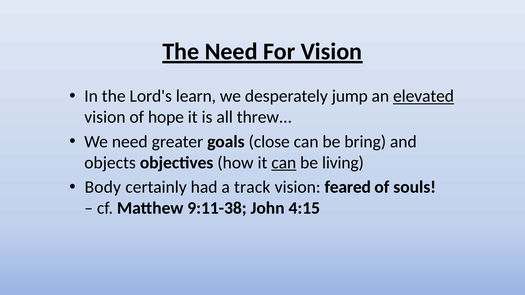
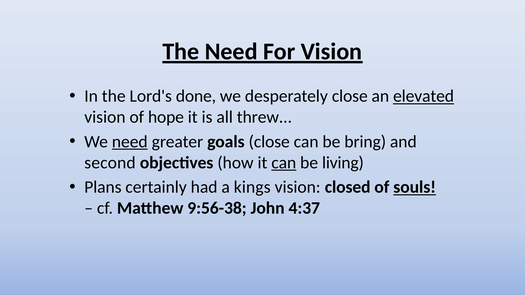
learn: learn -> done
desperately jump: jump -> close
need at (130, 142) underline: none -> present
objects: objects -> second
Body: Body -> Plans
track: track -> kings
feared: feared -> closed
souls underline: none -> present
9:11-38: 9:11-38 -> 9:56-38
4:15: 4:15 -> 4:37
